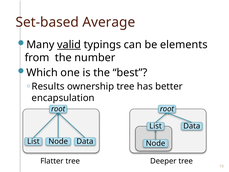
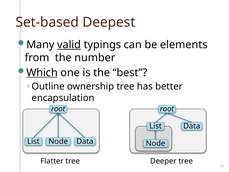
Average: Average -> Deepest
Which underline: none -> present
Results: Results -> Outline
